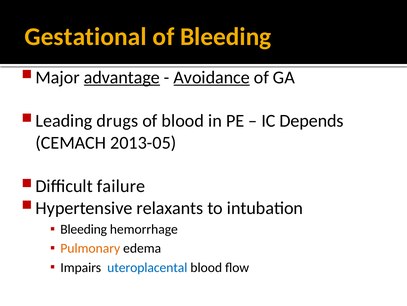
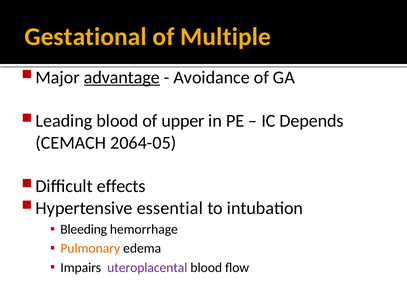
of Bleeding: Bleeding -> Multiple
Avoidance underline: present -> none
drugs at (117, 121): drugs -> blood
of blood: blood -> upper
2013-05: 2013-05 -> 2064-05
failure: failure -> effects
relaxants: relaxants -> essential
uteroplacental colour: blue -> purple
